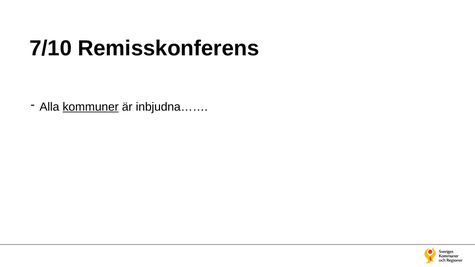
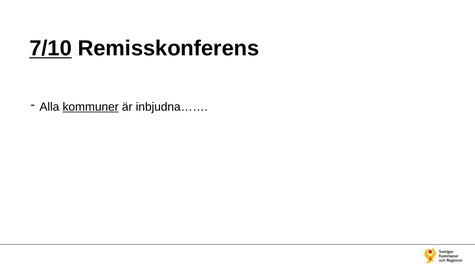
7/10 underline: none -> present
